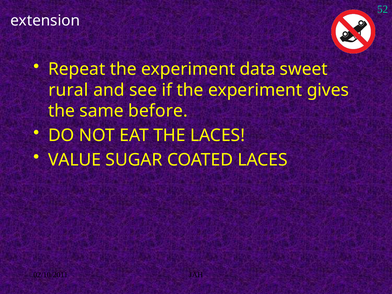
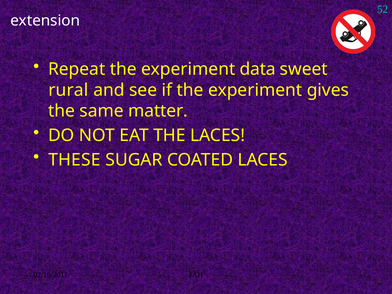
before: before -> matter
VALUE: VALUE -> THESE
